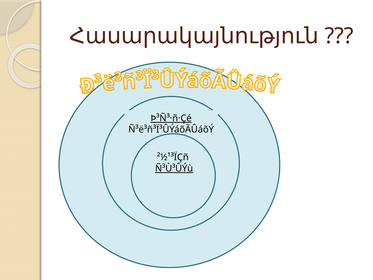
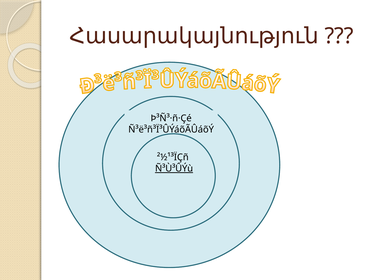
Þ³Ñ³·ñ·Çé underline: present -> none
